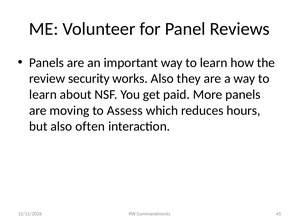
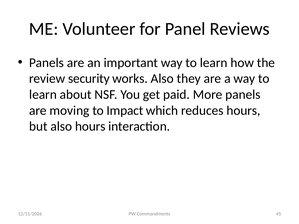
Assess: Assess -> Impact
also often: often -> hours
